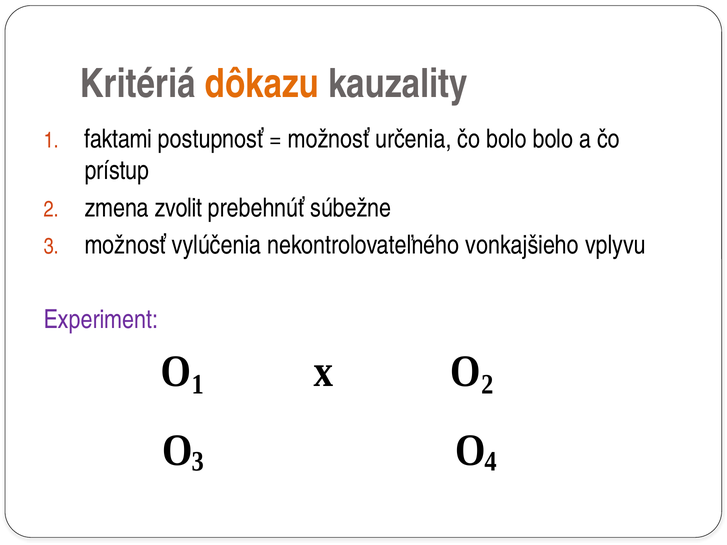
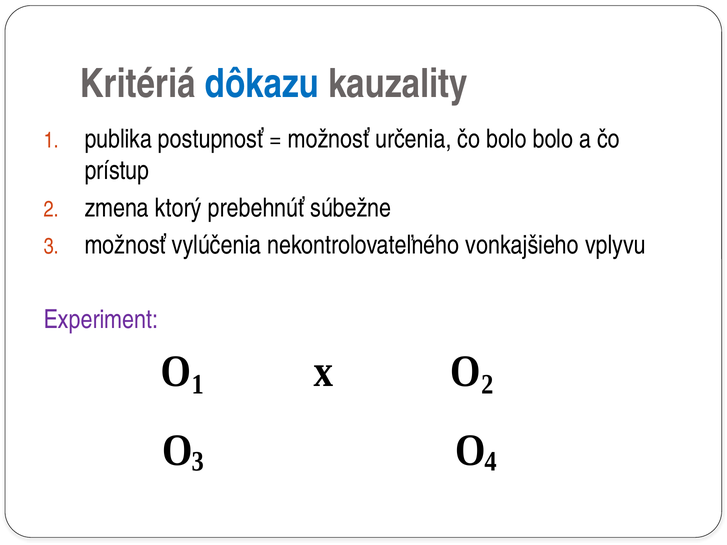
dôkazu colour: orange -> blue
faktami: faktami -> publika
zvolit: zvolit -> ktorý
